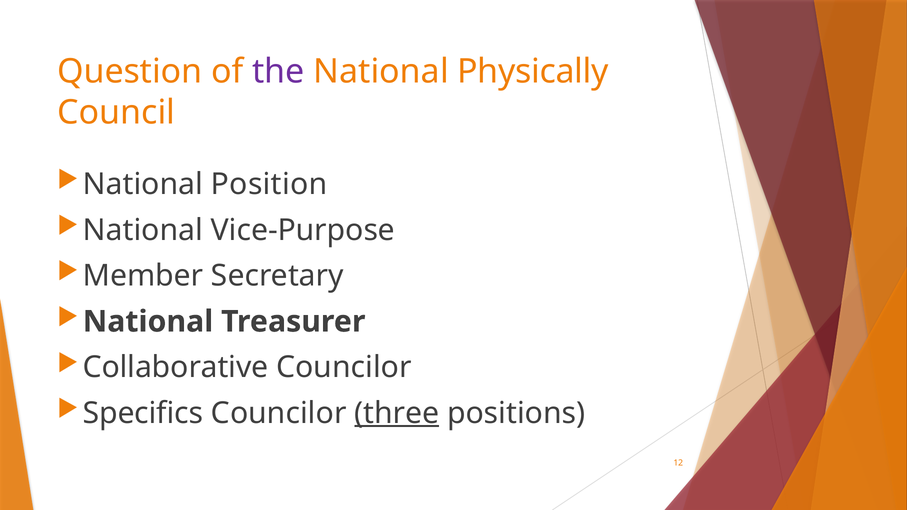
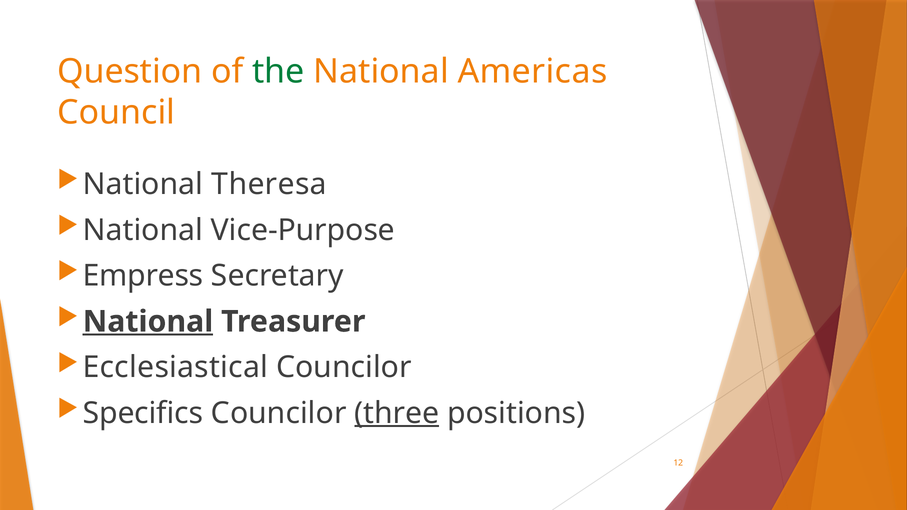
the colour: purple -> green
Physically: Physically -> Americas
Position: Position -> Theresa
Member: Member -> Empress
National at (148, 322) underline: none -> present
Collaborative: Collaborative -> Ecclesiastical
